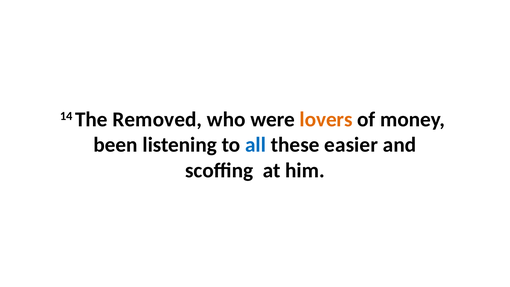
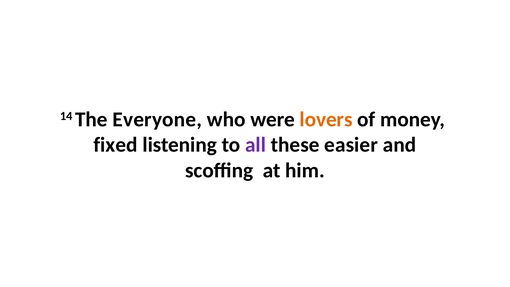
Removed: Removed -> Everyone
been: been -> fixed
all colour: blue -> purple
